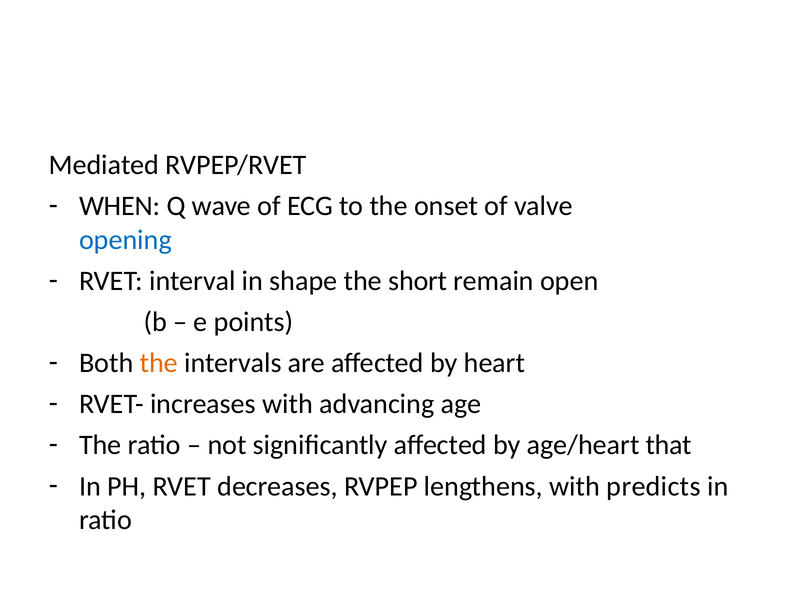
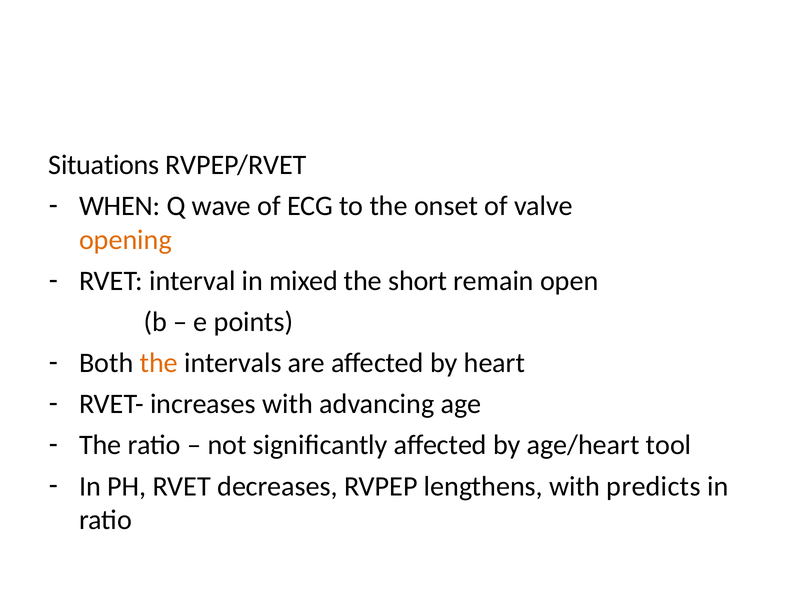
Mediated: Mediated -> Situations
opening colour: blue -> orange
shape: shape -> mixed
that: that -> tool
